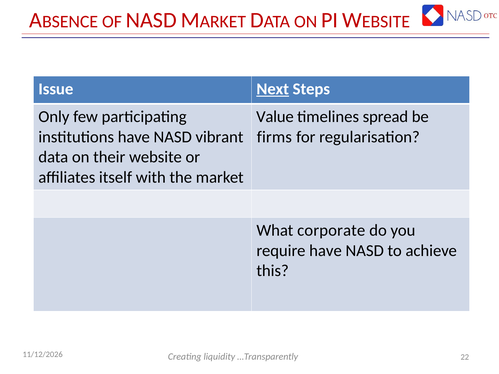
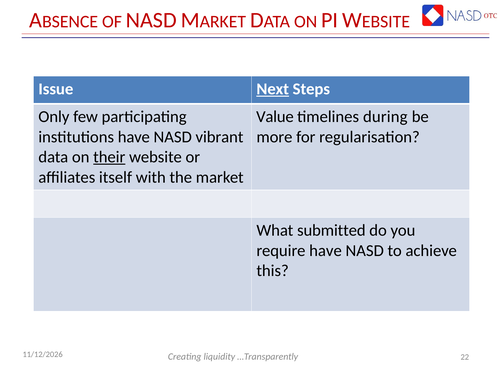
spread: spread -> during
firms: firms -> more
their underline: none -> present
corporate: corporate -> submitted
